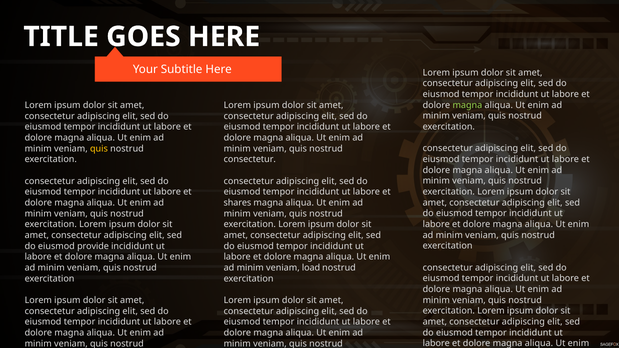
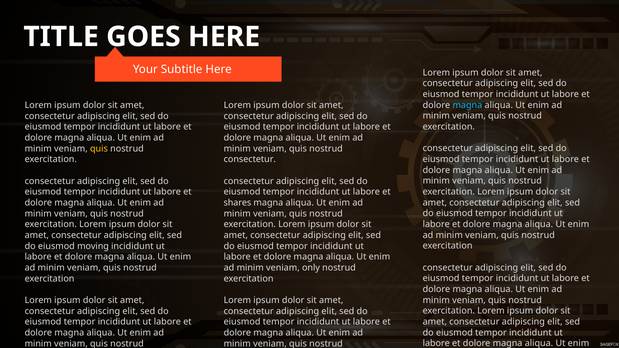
magna at (467, 105) colour: light green -> light blue
provide: provide -> moving
load: load -> only
